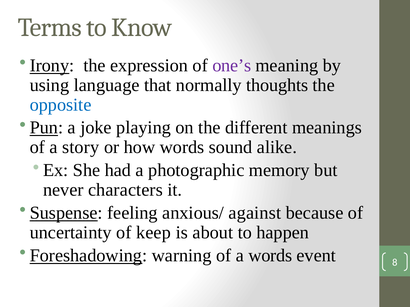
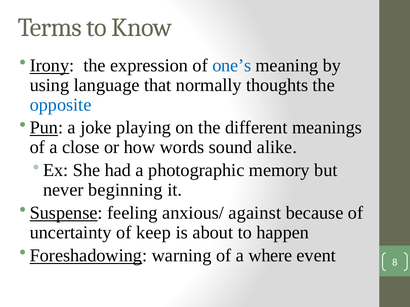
one’s colour: purple -> blue
story: story -> close
characters: characters -> beginning
a words: words -> where
